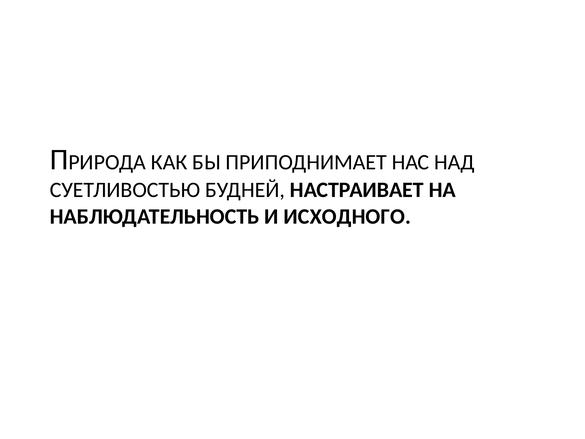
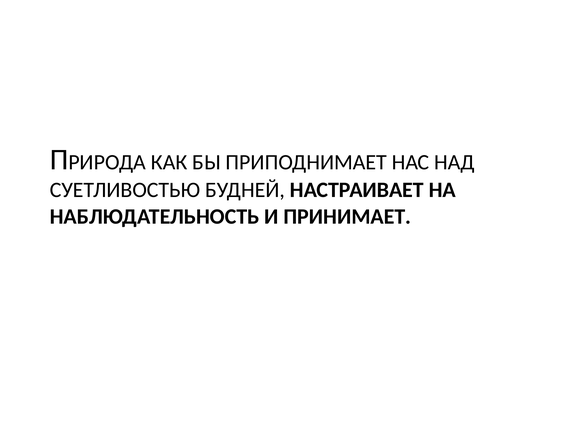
ИСХОДНОГО: ИСХОДНОГО -> ПРИНИМАЕТ
